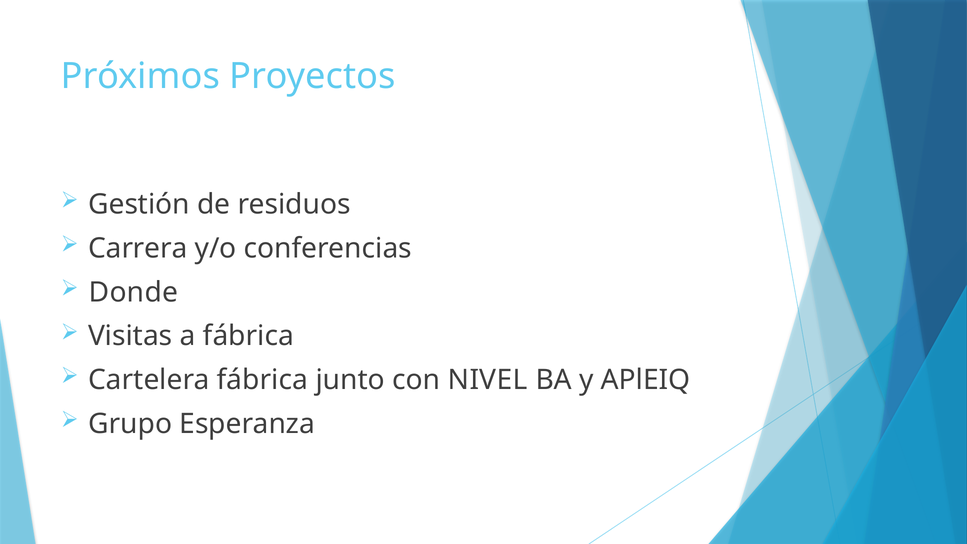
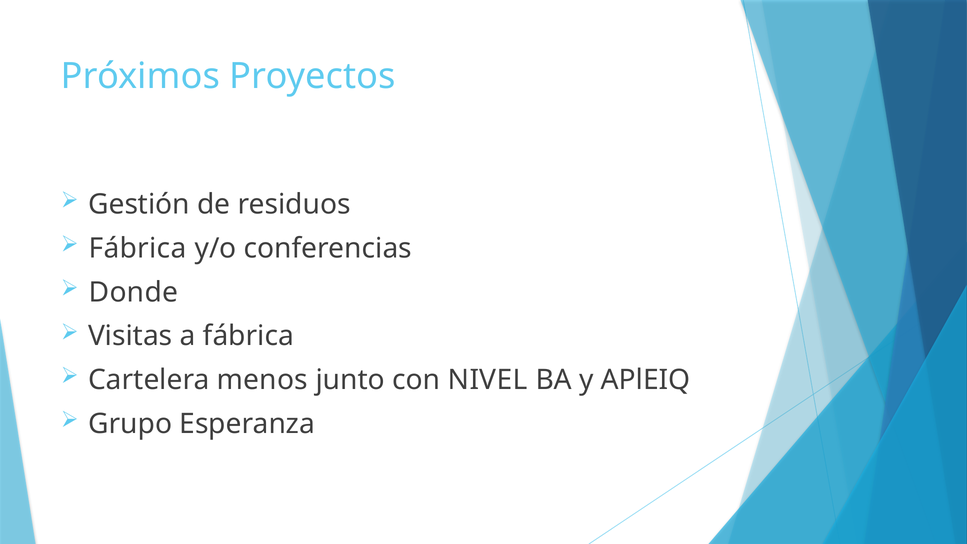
Carrera at (138, 248): Carrera -> Fábrica
Cartelera fábrica: fábrica -> menos
